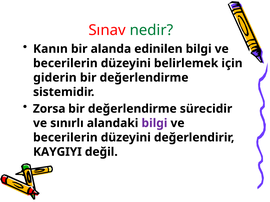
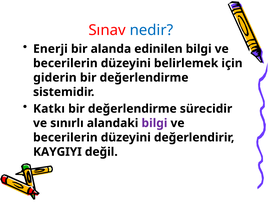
nedir colour: green -> blue
Kanın: Kanın -> Enerji
Zorsa: Zorsa -> Katkı
